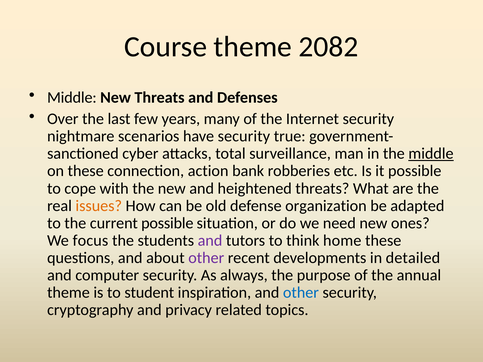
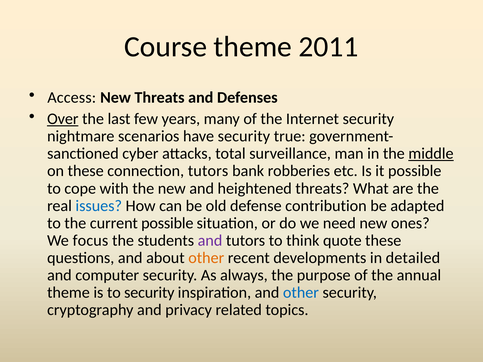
2082: 2082 -> 2011
Middle at (72, 98): Middle -> Access
Over underline: none -> present
connection action: action -> tutors
issues colour: orange -> blue
organization: organization -> contribution
home: home -> quote
other at (206, 258) colour: purple -> orange
to student: student -> security
